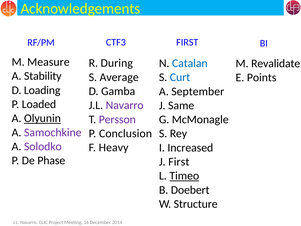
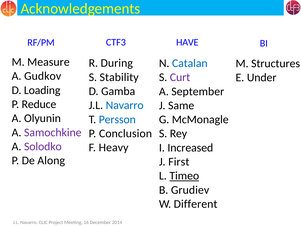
RF/PM FIRST: FIRST -> HAVE
Revalidate: Revalidate -> Structures
Stability: Stability -> Gudkov
Average: Average -> Stability
Curt colour: blue -> purple
Points: Points -> Under
Loaded: Loaded -> Reduce
Navarro at (125, 105) colour: purple -> blue
Olyunin underline: present -> none
Persson colour: purple -> blue
Phase: Phase -> Along
Doebert: Doebert -> Grudiev
Structure: Structure -> Different
